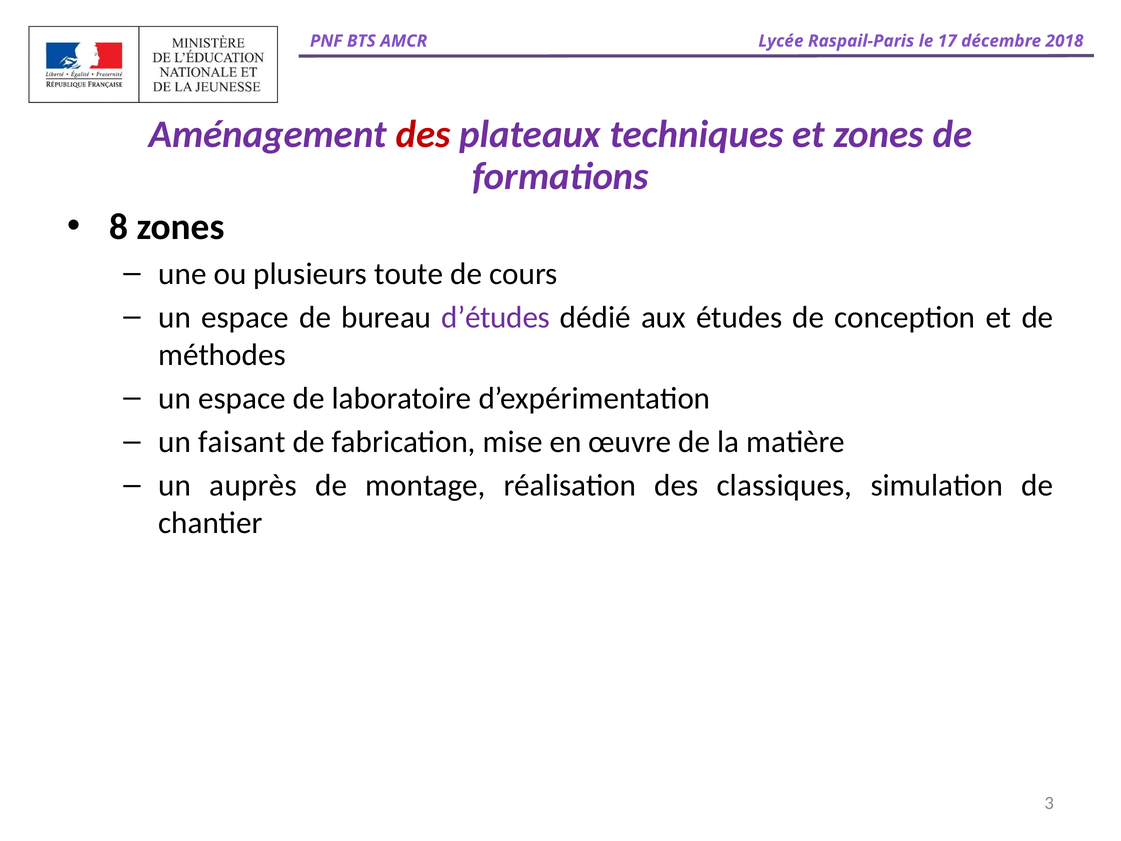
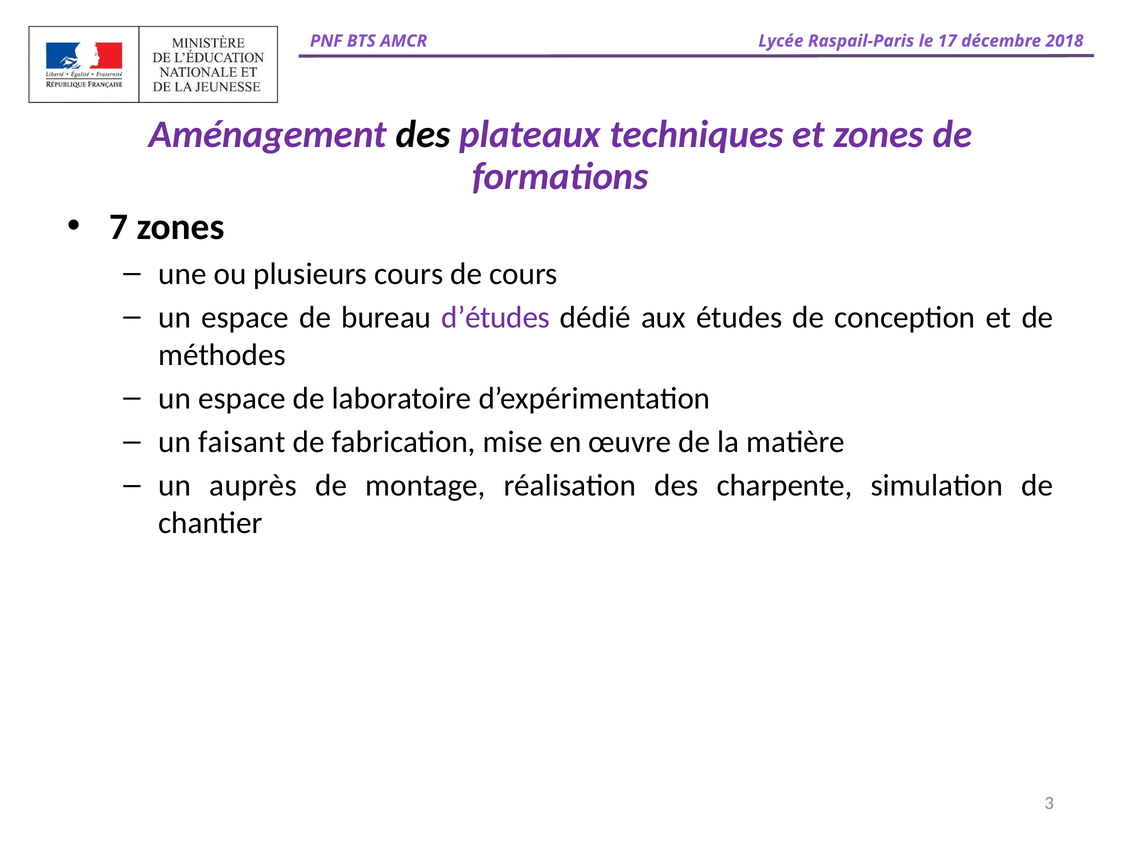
des at (423, 134) colour: red -> black
8: 8 -> 7
plusieurs toute: toute -> cours
classiques: classiques -> charpente
